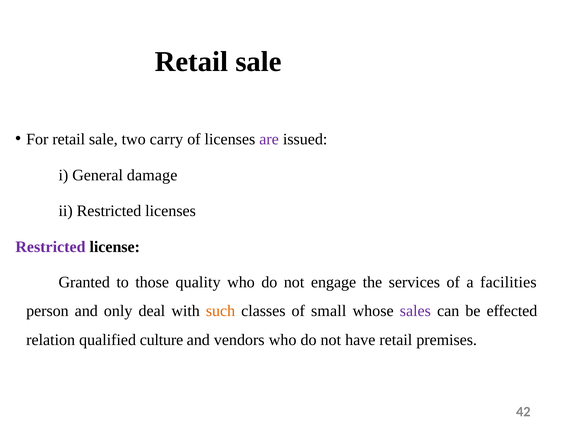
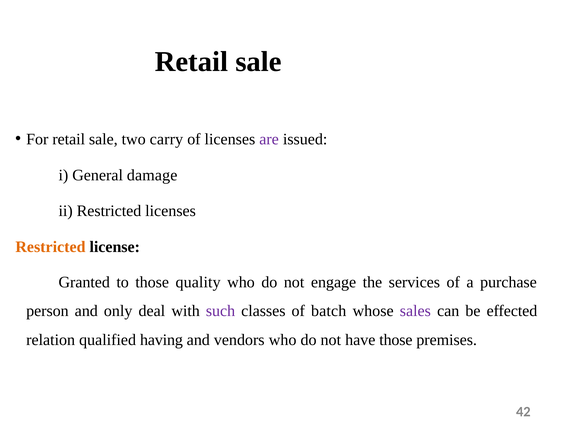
Restricted at (50, 247) colour: purple -> orange
facilities: facilities -> purchase
such colour: orange -> purple
small: small -> batch
culture: culture -> having
have retail: retail -> those
